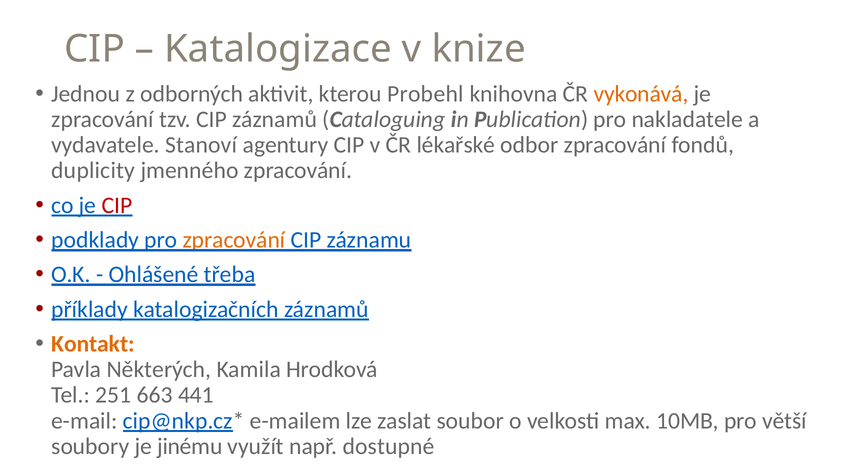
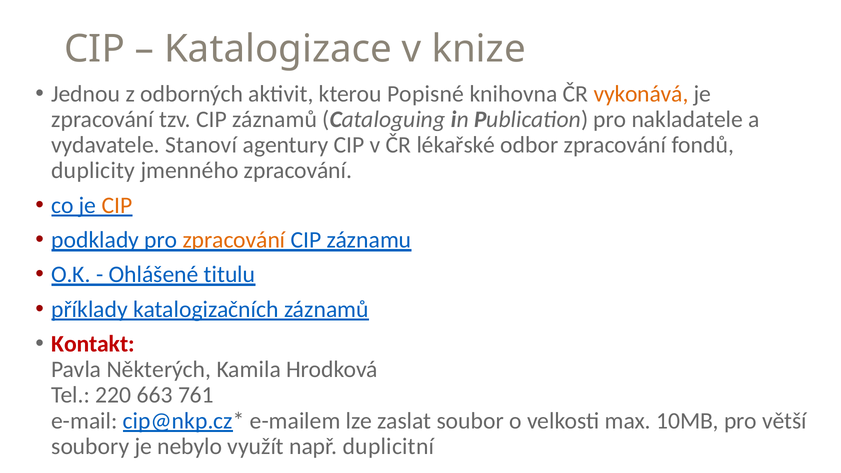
Probehl: Probehl -> Popisné
CIP at (117, 205) colour: red -> orange
třeba: třeba -> titulu
Kontakt colour: orange -> red
251: 251 -> 220
441: 441 -> 761
jinému: jinému -> nebylo
dostupné: dostupné -> duplicitní
